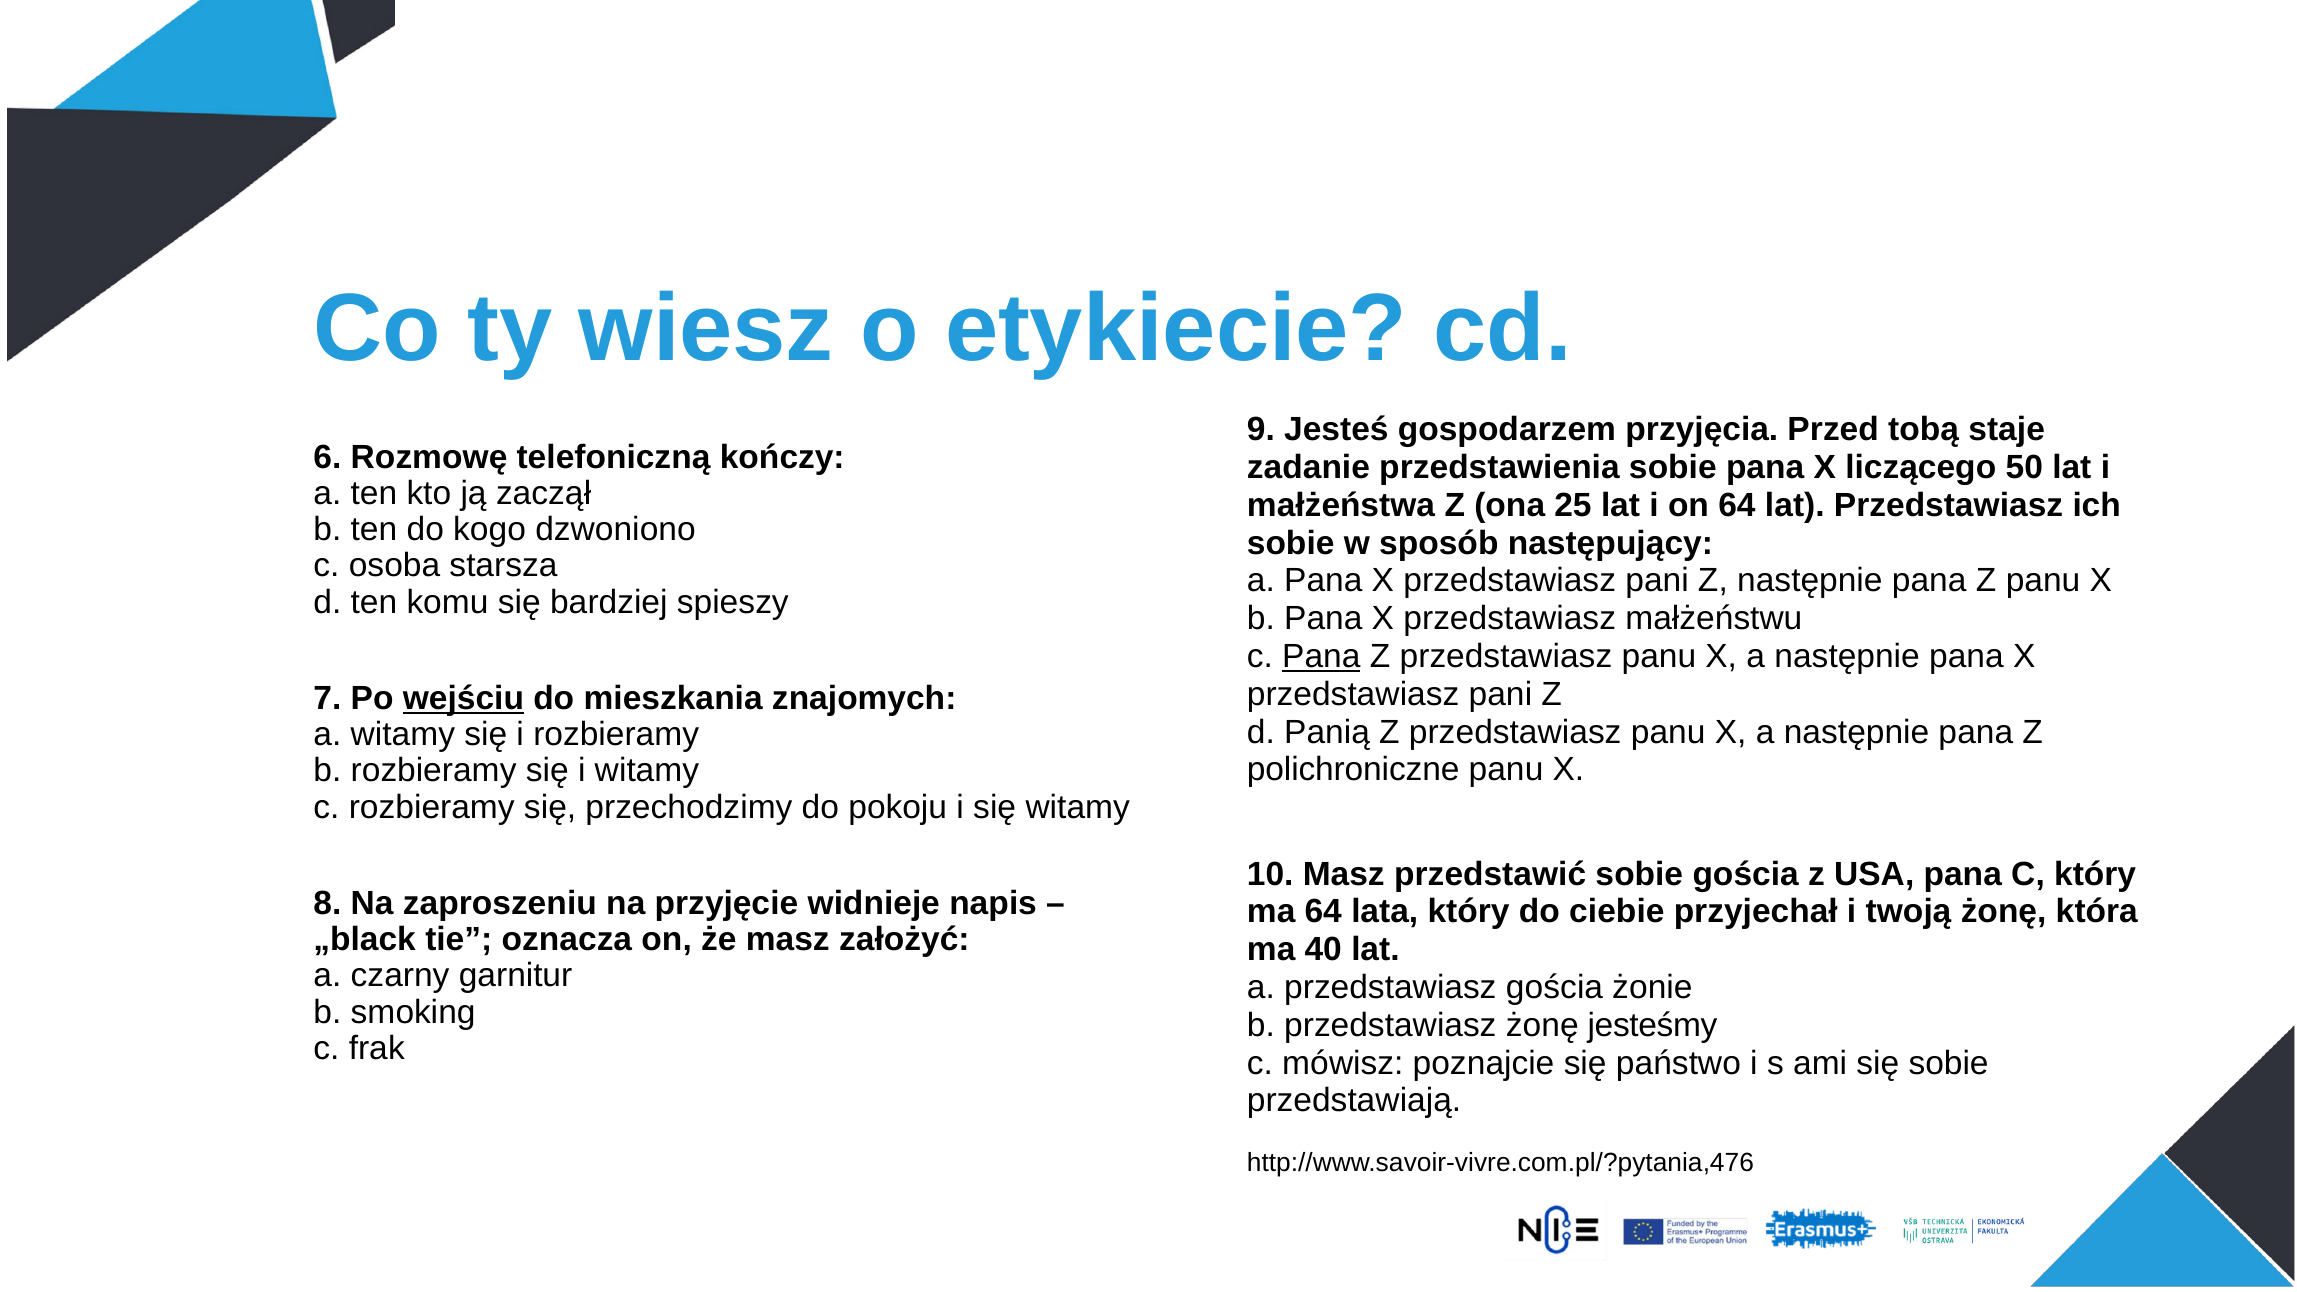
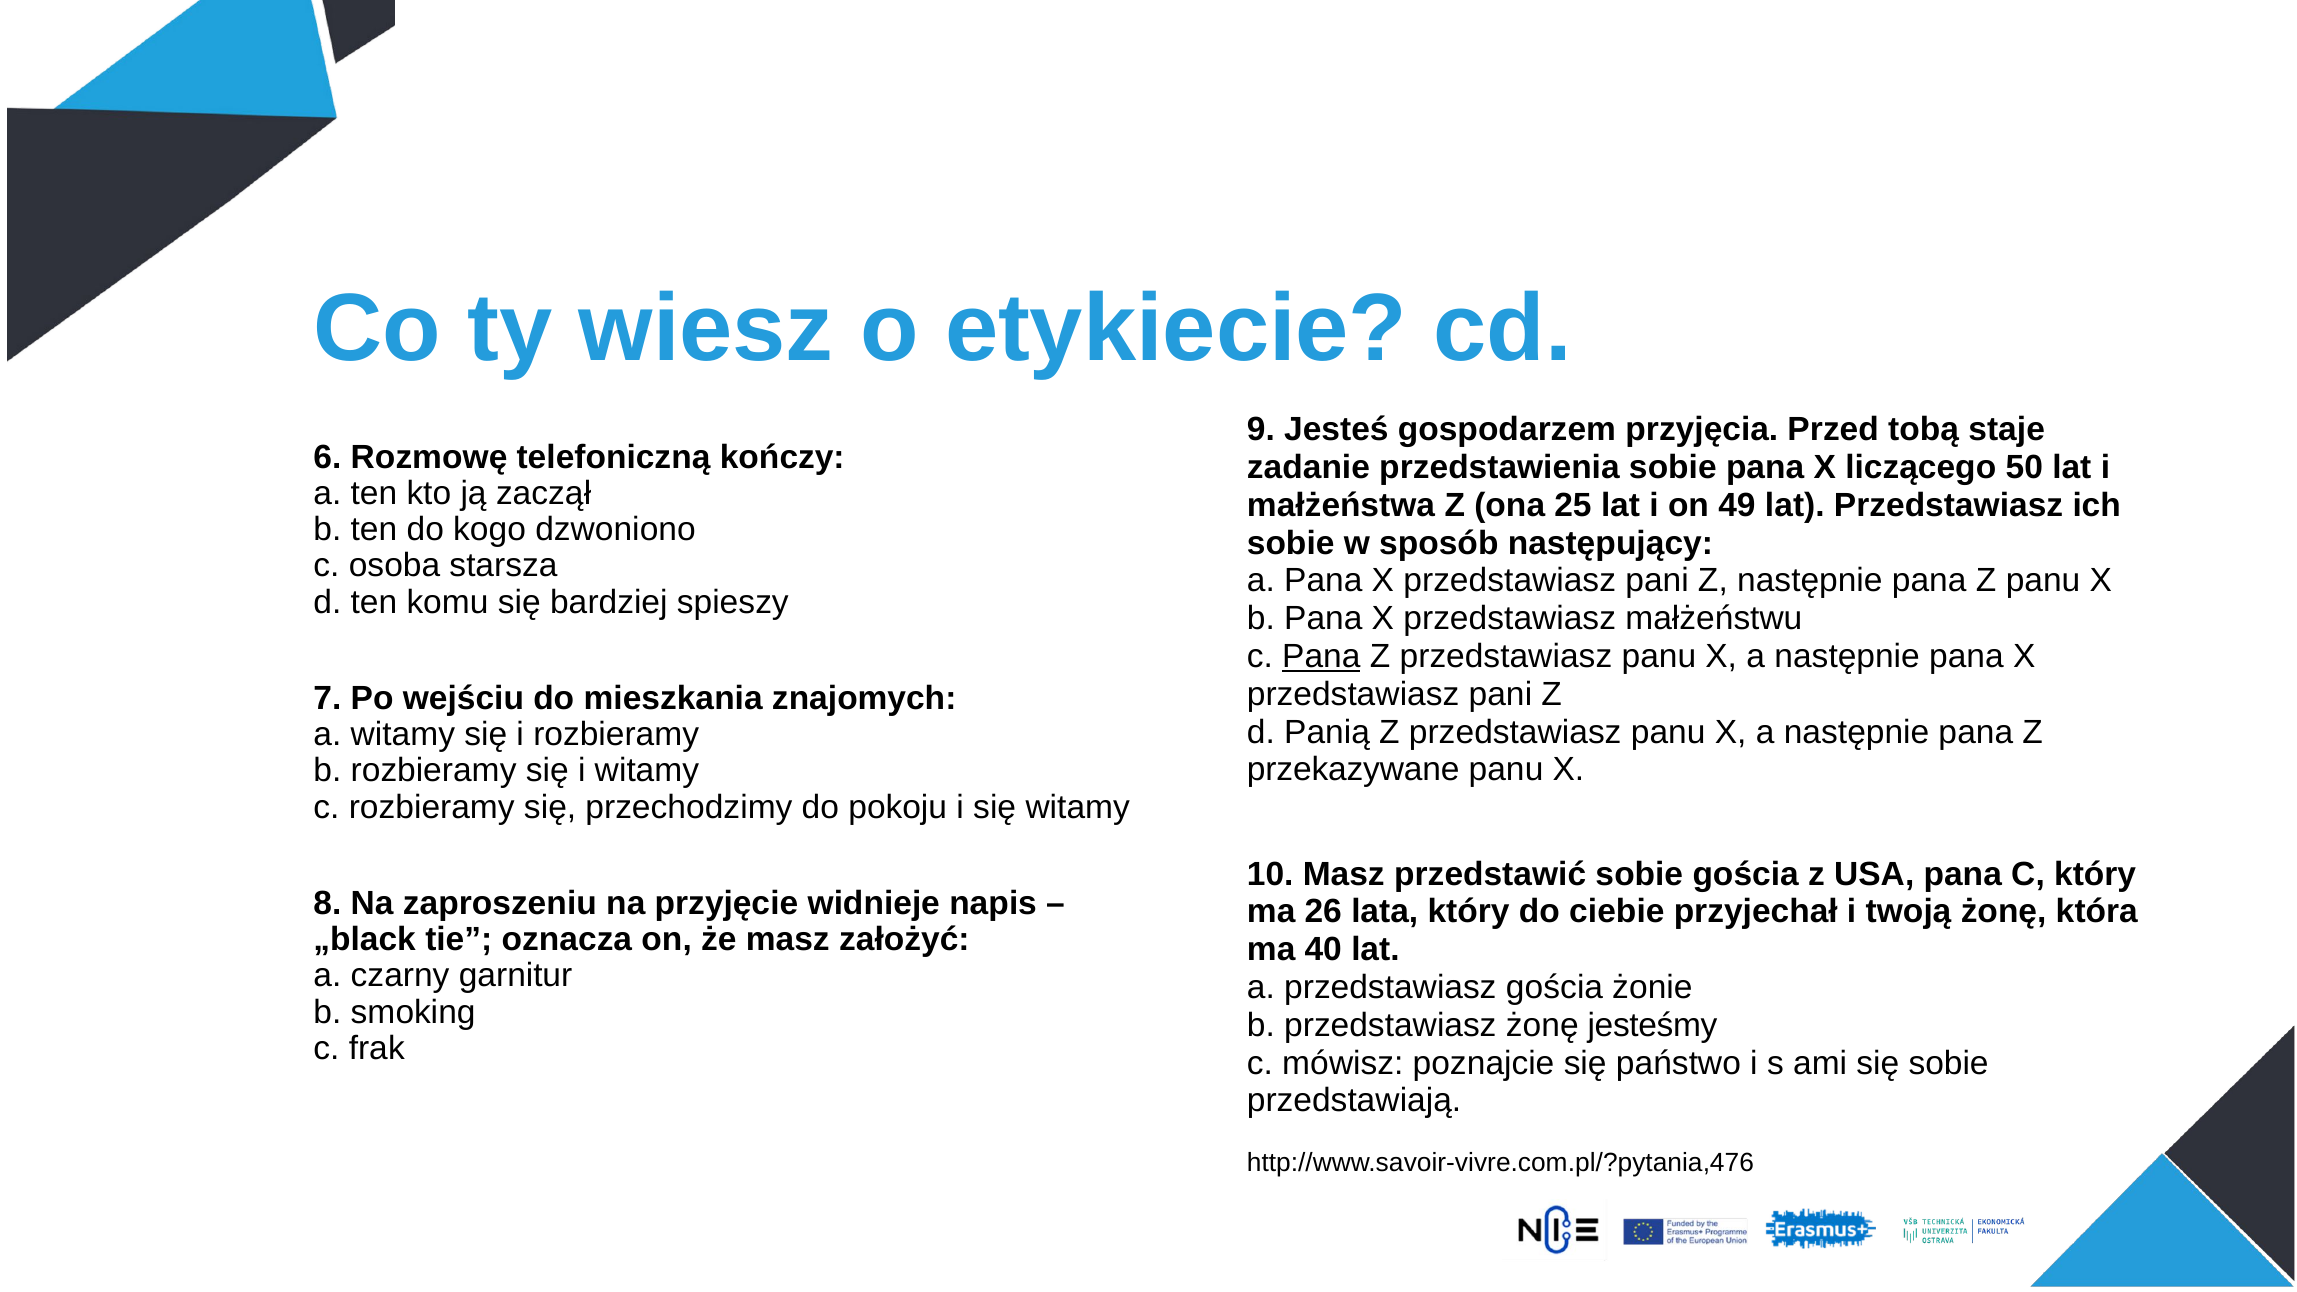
on 64: 64 -> 49
wejściu underline: present -> none
polichroniczne: polichroniczne -> przekazywane
ma 64: 64 -> 26
